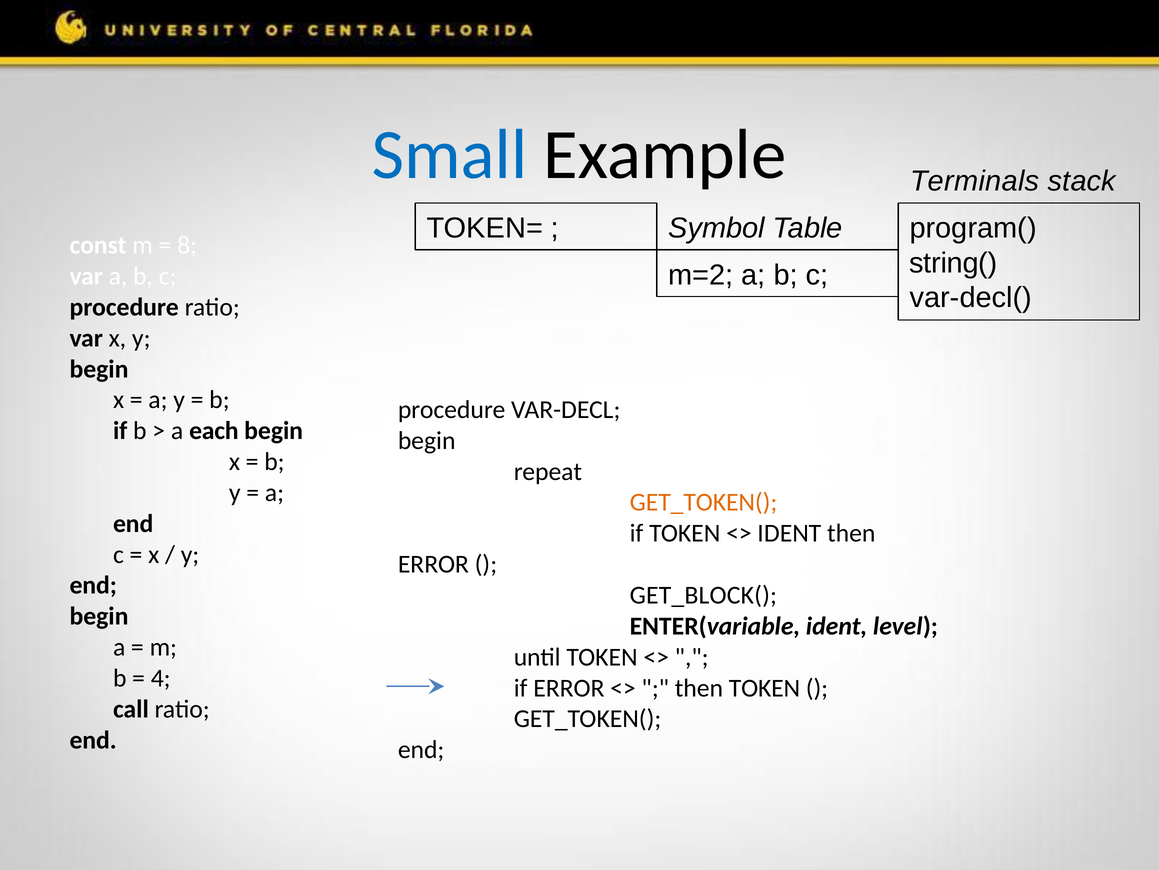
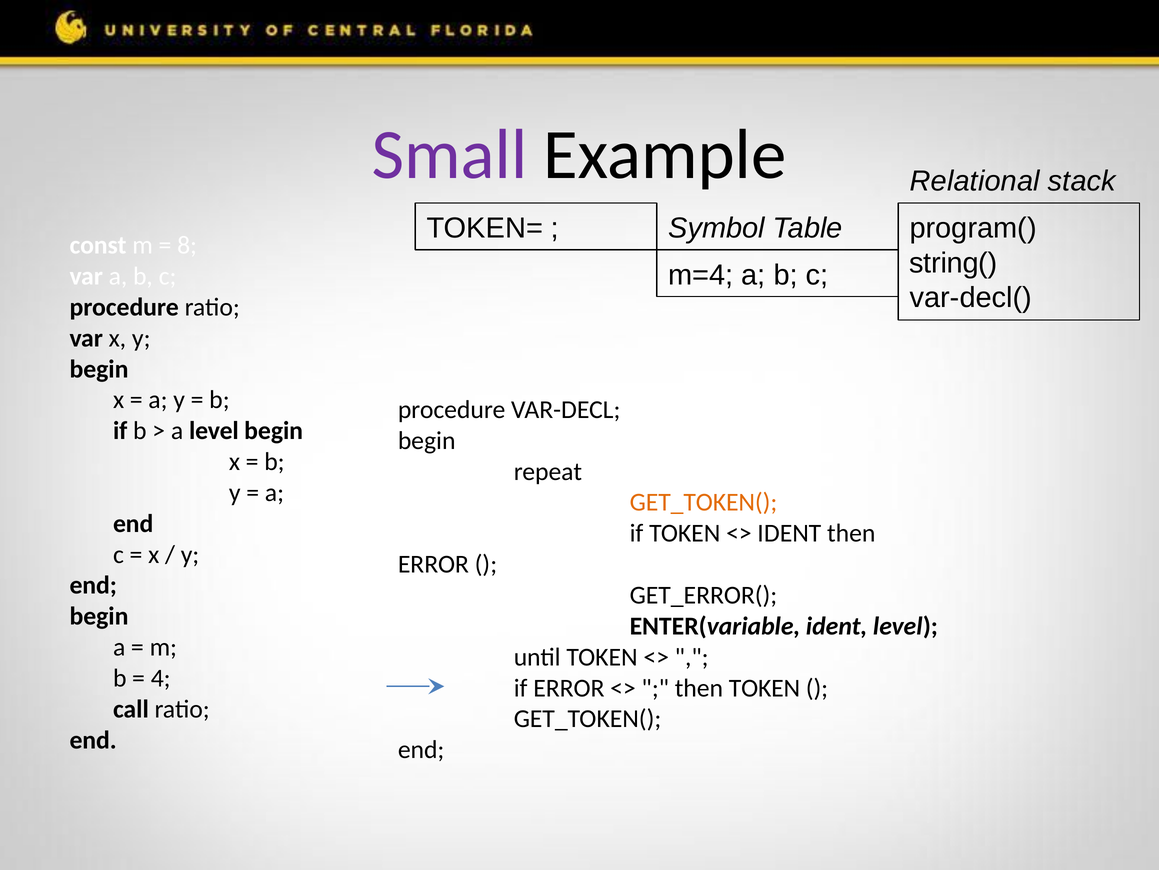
Small colour: blue -> purple
Terminals: Terminals -> Relational
m=2: m=2 -> m=4
a each: each -> level
GET_BLOCK(: GET_BLOCK( -> GET_ERROR(
